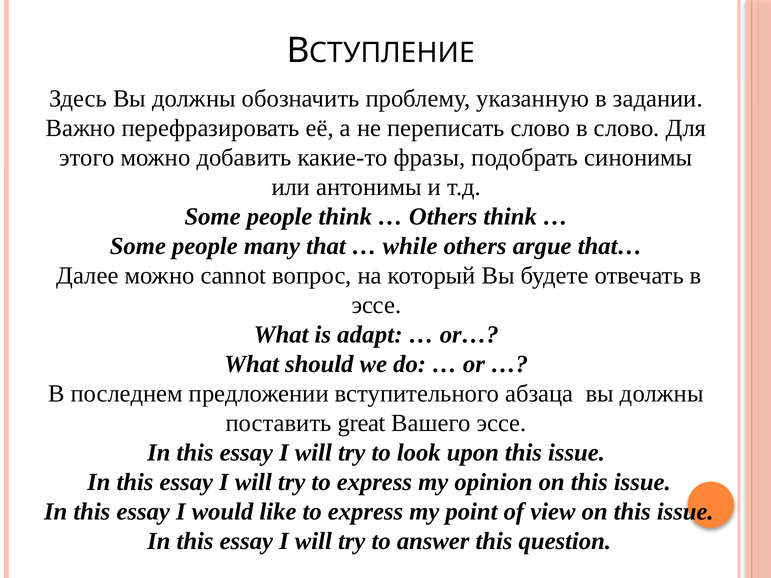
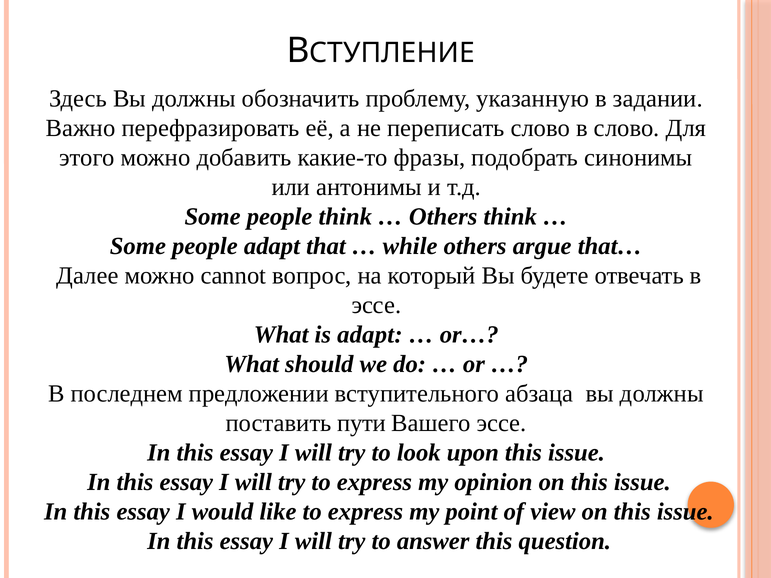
people many: many -> adapt
great: great -> пути
